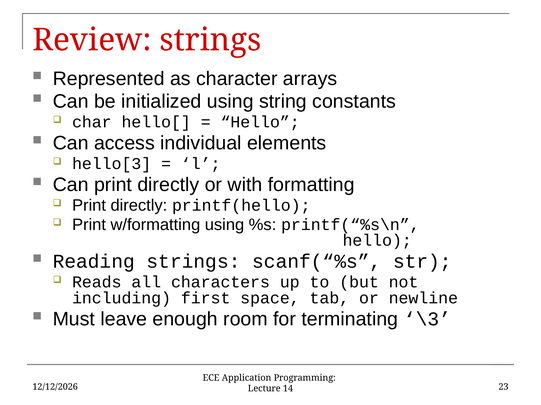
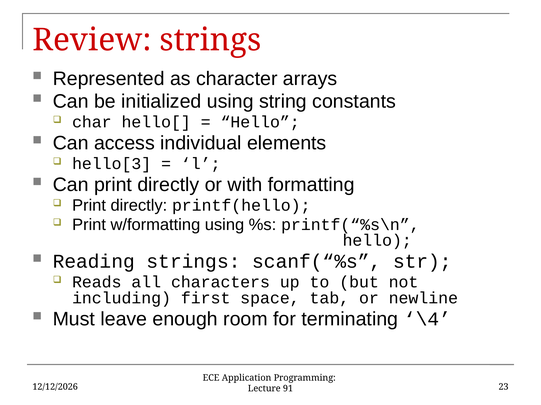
\3: \3 -> \4
14: 14 -> 91
